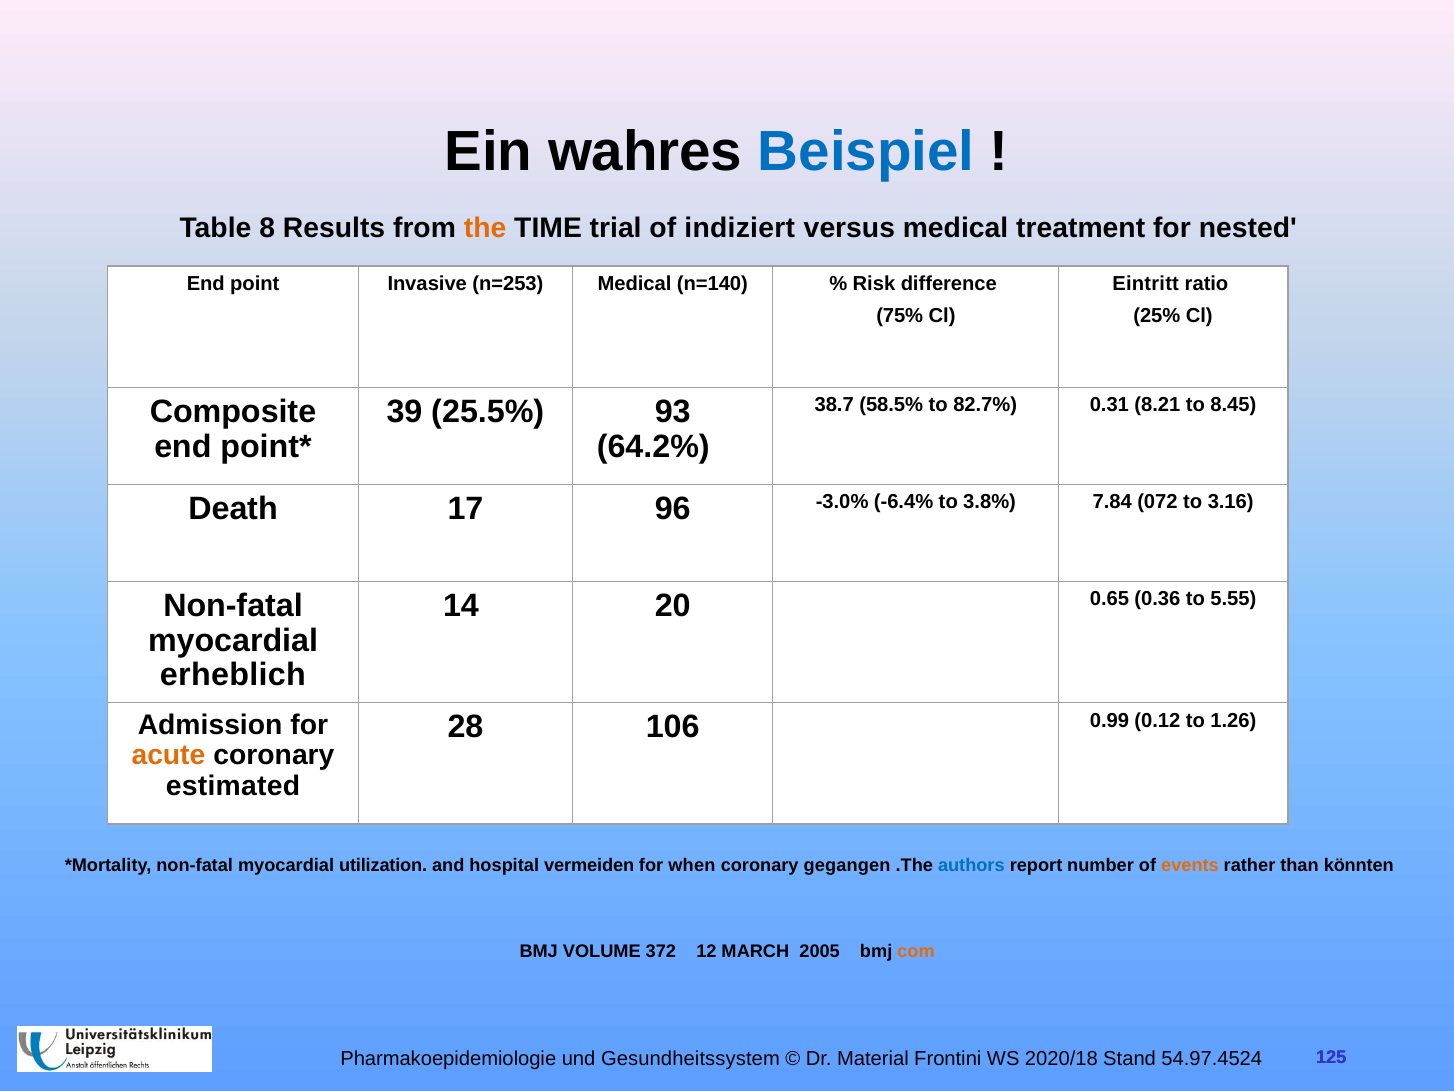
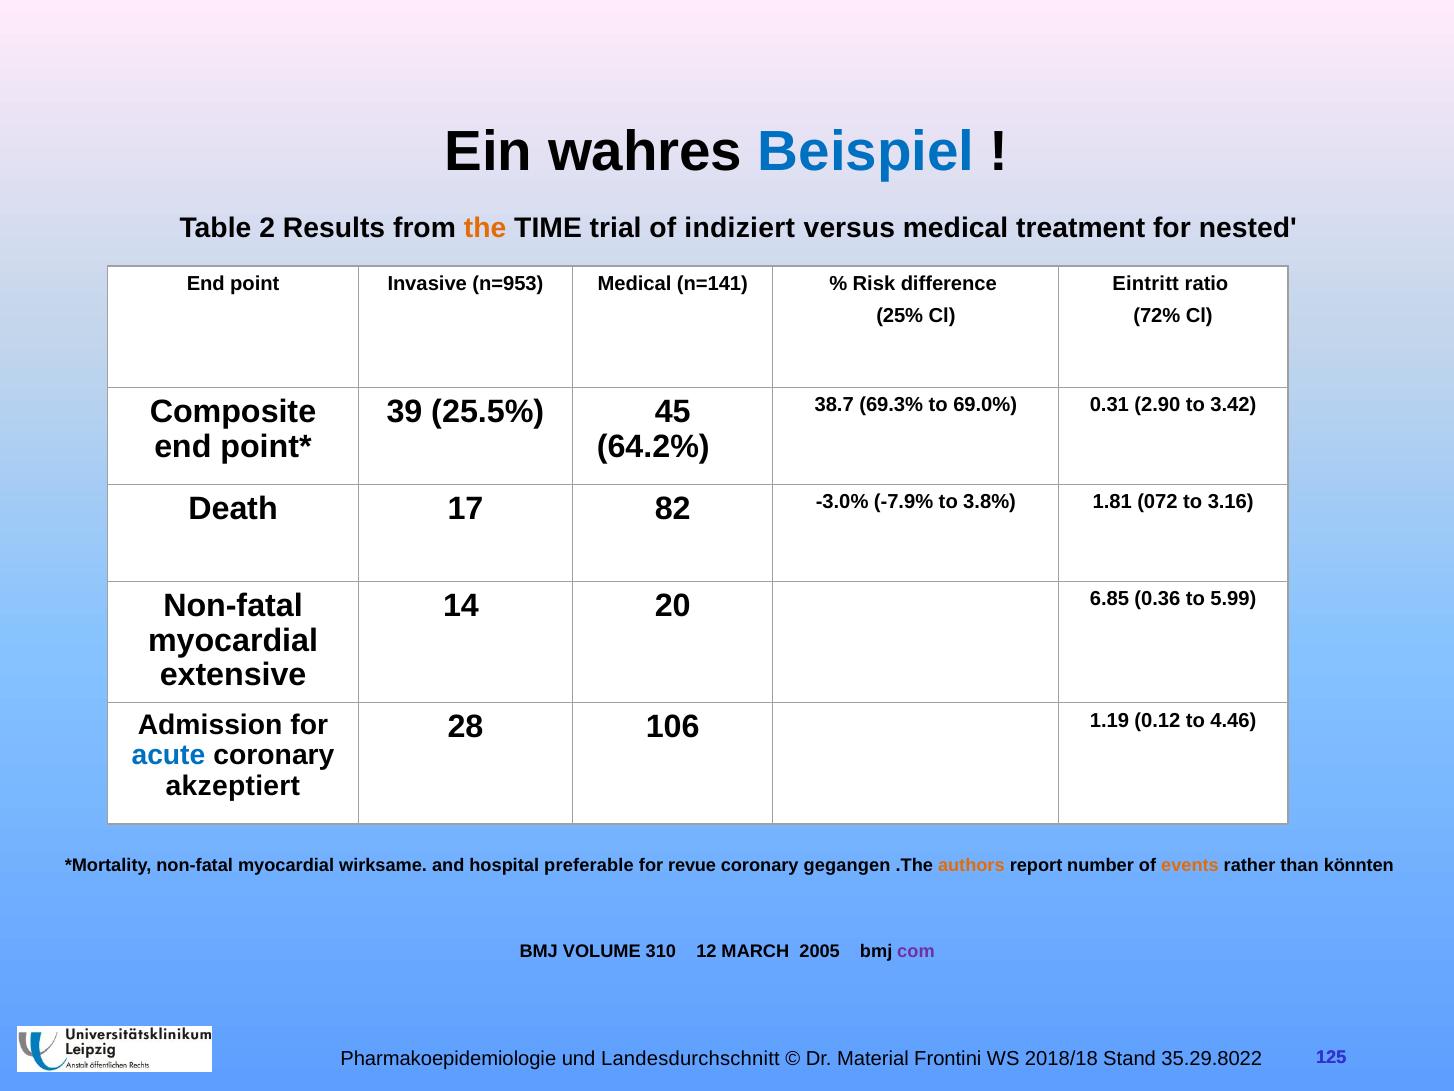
8: 8 -> 2
n=253: n=253 -> n=953
n=140: n=140 -> n=141
75%: 75% -> 25%
25%: 25% -> 72%
58.5%: 58.5% -> 69.3%
82.7%: 82.7% -> 69.0%
8.21: 8.21 -> 2.90
8.45: 8.45 -> 3.42
93: 93 -> 45
96: 96 -> 82
-6.4%: -6.4% -> -7.9%
7.84: 7.84 -> 1.81
0.65: 0.65 -> 6.85
5.55: 5.55 -> 5.99
erheblich: erheblich -> extensive
0.99: 0.99 -> 1.19
1.26: 1.26 -> 4.46
acute colour: orange -> blue
estimated: estimated -> akzeptiert
utilization: utilization -> wirksame
vermeiden: vermeiden -> preferable
when: when -> revue
authors colour: blue -> orange
372: 372 -> 310
com colour: orange -> purple
Gesundheitssystem: Gesundheitssystem -> Landesdurchschnitt
2020/18: 2020/18 -> 2018/18
54.97.4524: 54.97.4524 -> 35.29.8022
